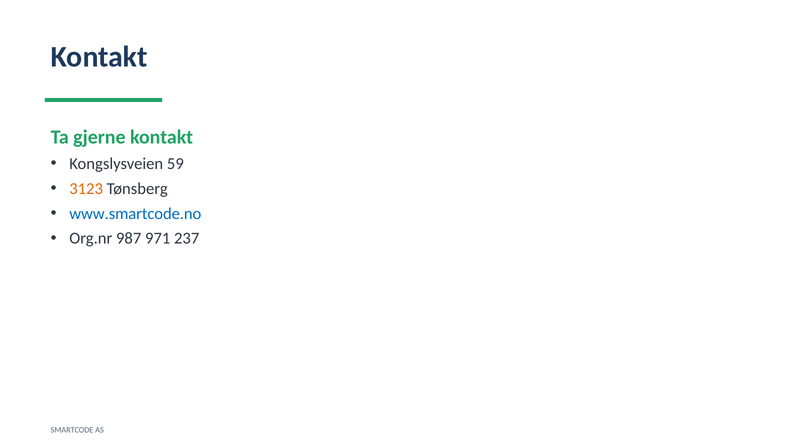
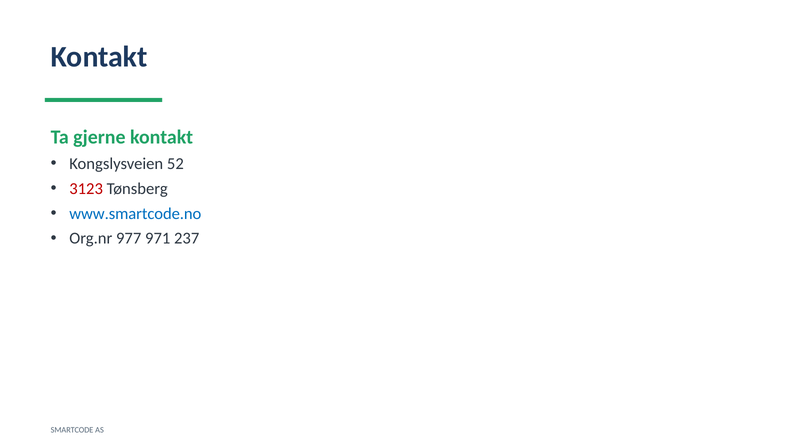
59: 59 -> 52
3123 colour: orange -> red
987: 987 -> 977
